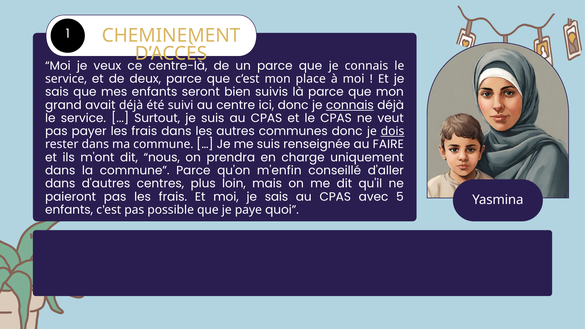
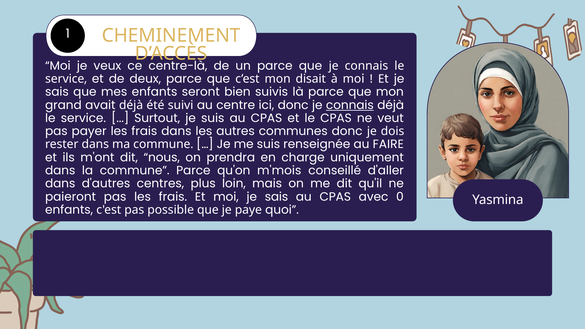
place: place -> disait
dois underline: present -> none
m'enfin: m'enfin -> m'mois
5: 5 -> 0
